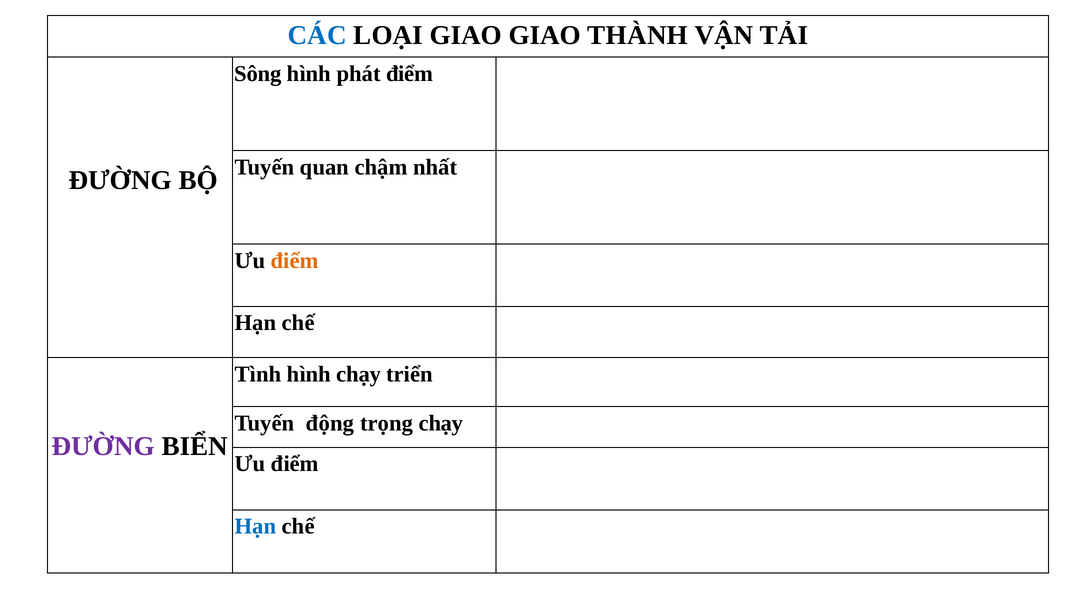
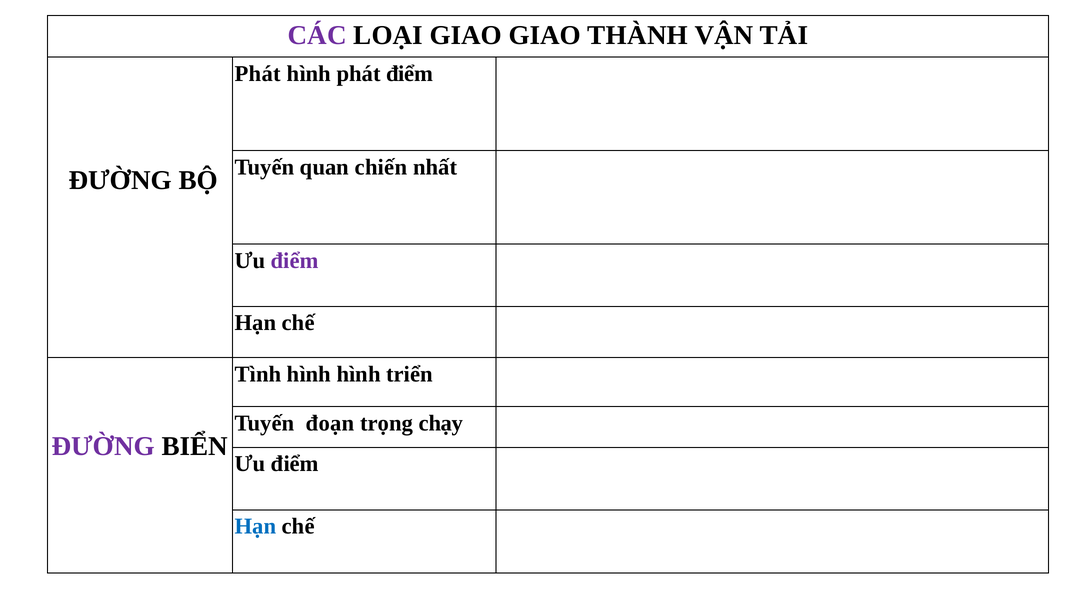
CÁC colour: blue -> purple
Sông at (258, 74): Sông -> Phát
chậm: chậm -> chiến
điểm at (295, 261) colour: orange -> purple
hình chạy: chạy -> hình
động: động -> đoạn
